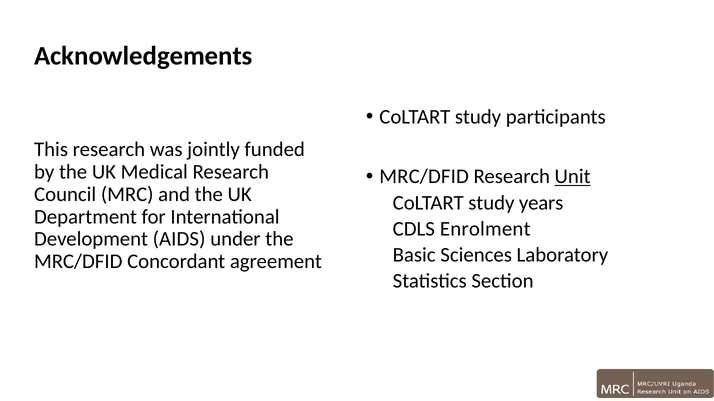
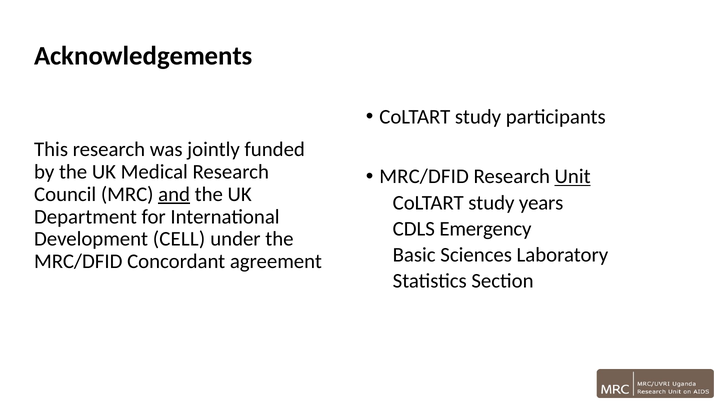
and underline: none -> present
Enrolment: Enrolment -> Emergency
AIDS: AIDS -> CELL
